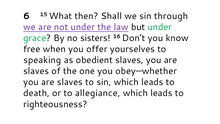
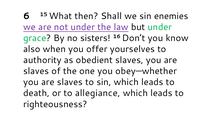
through: through -> enemies
free: free -> also
speaking: speaking -> authority
